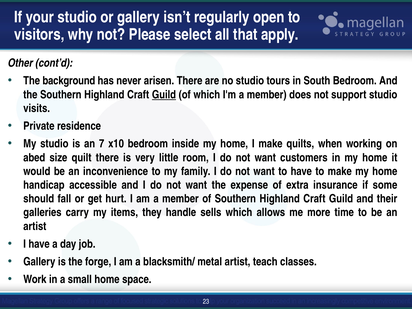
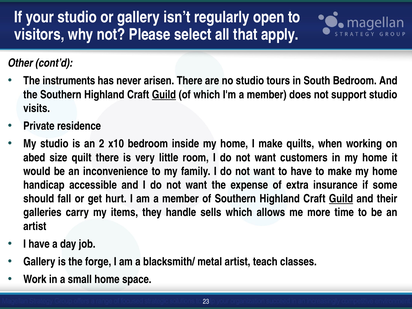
background: background -> instruments
7: 7 -> 2
Guild at (341, 199) underline: none -> present
